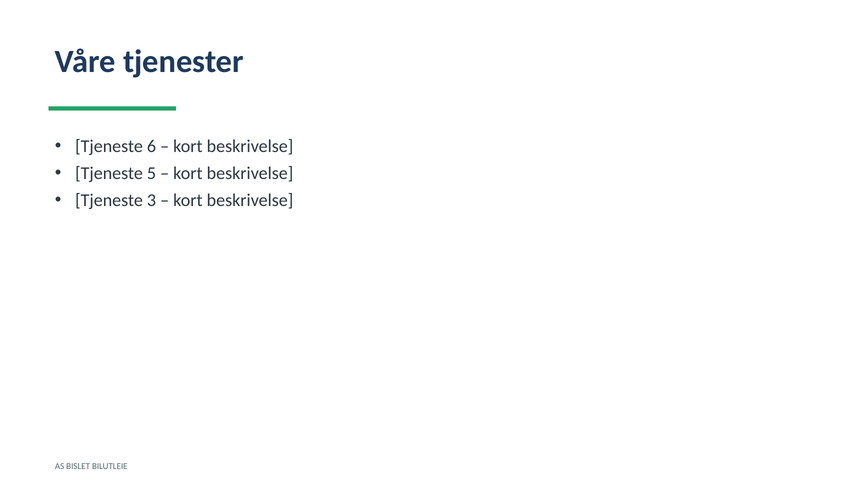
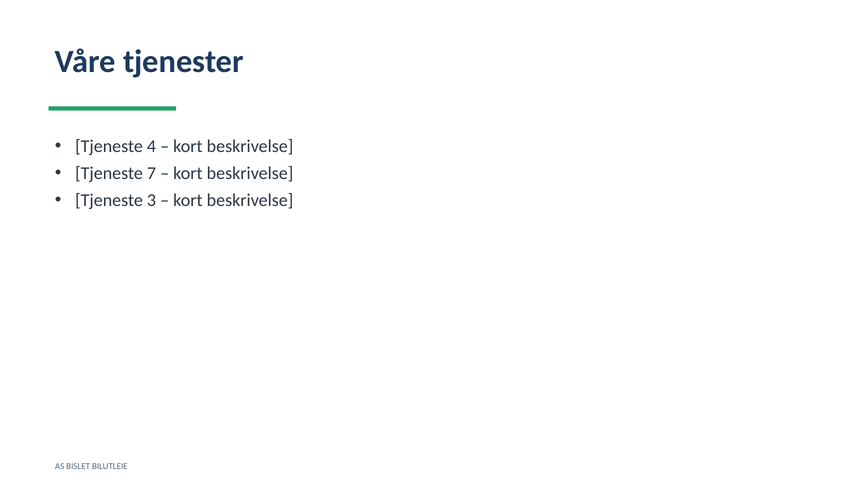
6: 6 -> 4
5: 5 -> 7
